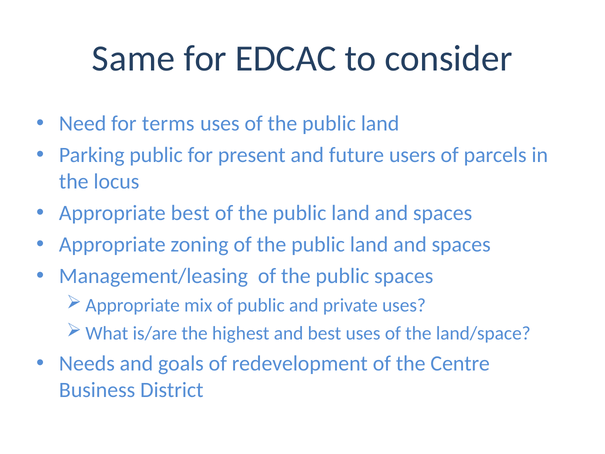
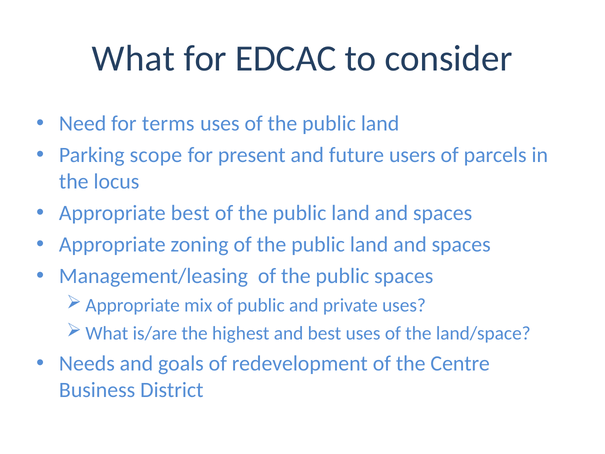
Same at (134, 59): Same -> What
Parking public: public -> scope
